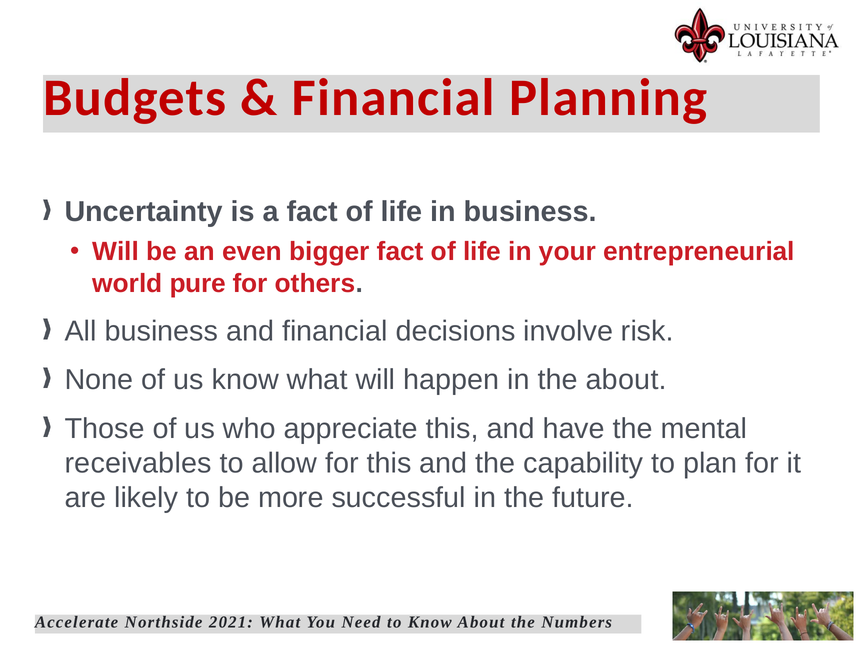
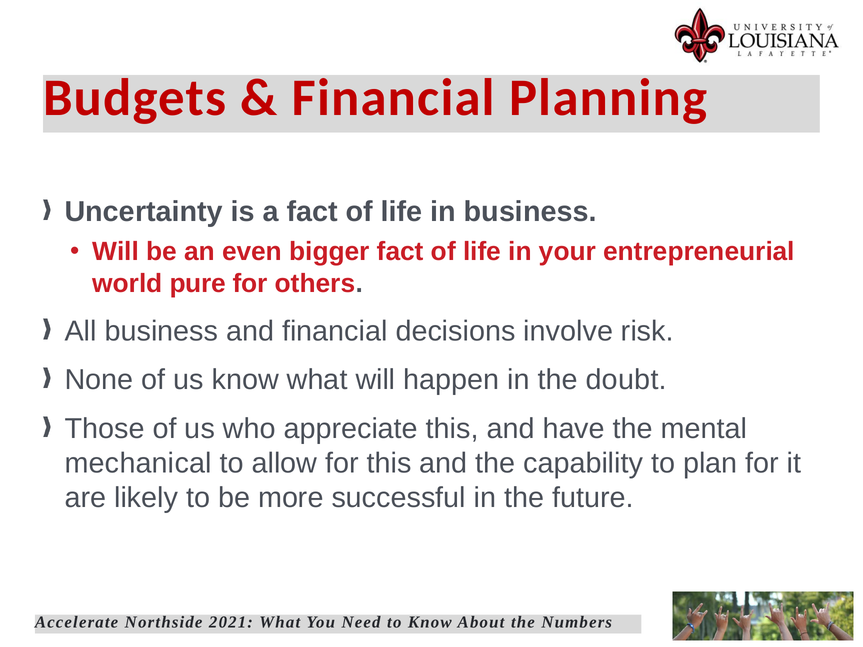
the about: about -> doubt
receivables: receivables -> mechanical
